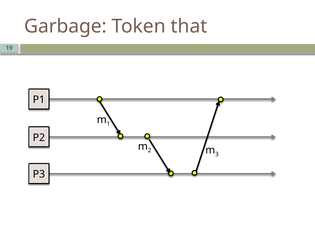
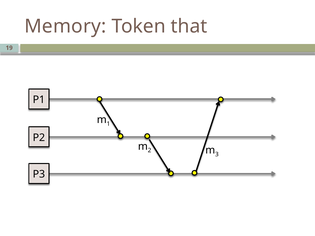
Garbage: Garbage -> Memory
